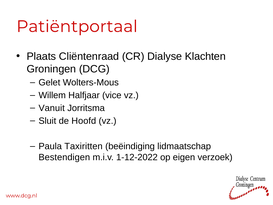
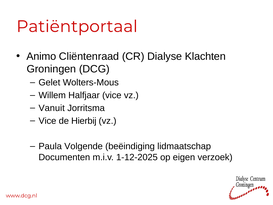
Plaats: Plaats -> Animo
Sluit at (47, 121): Sluit -> Vice
Hoofd: Hoofd -> Hierbij
Taxiritten: Taxiritten -> Volgende
Bestendigen: Bestendigen -> Documenten
1-12-2022: 1-12-2022 -> 1-12-2025
